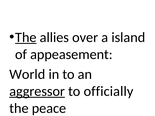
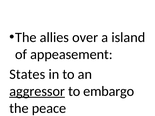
The at (26, 37) underline: present -> none
World: World -> States
officially: officially -> embargo
